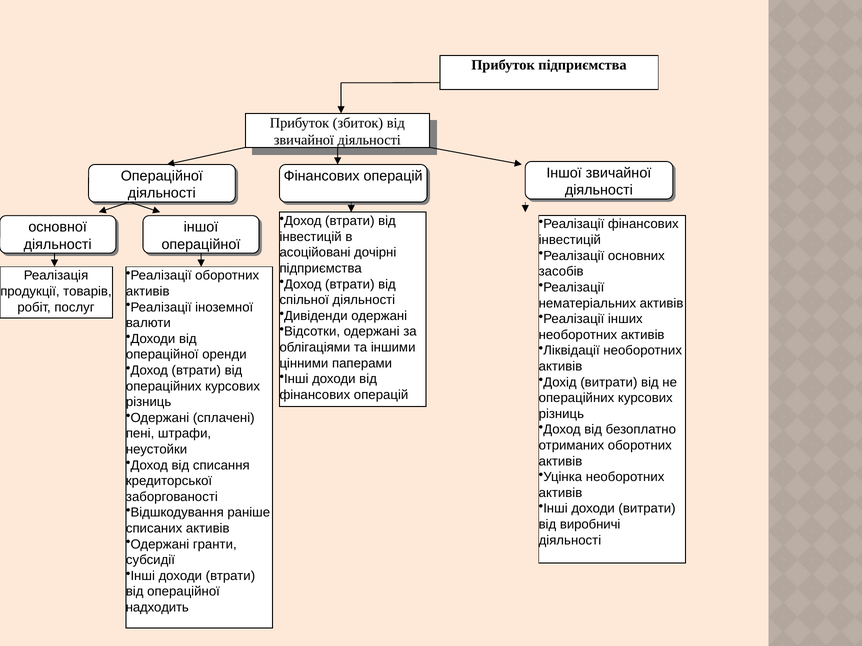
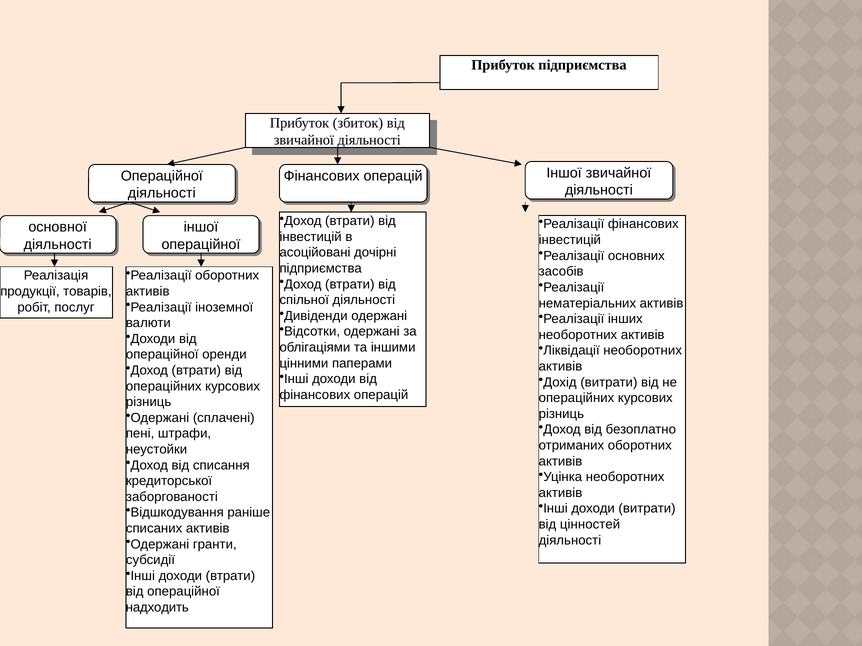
виробничі: виробничі -> цінностей
